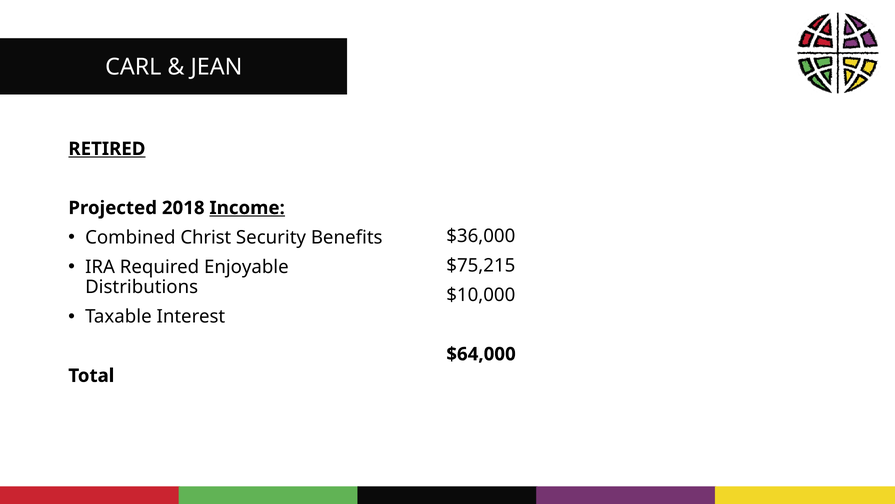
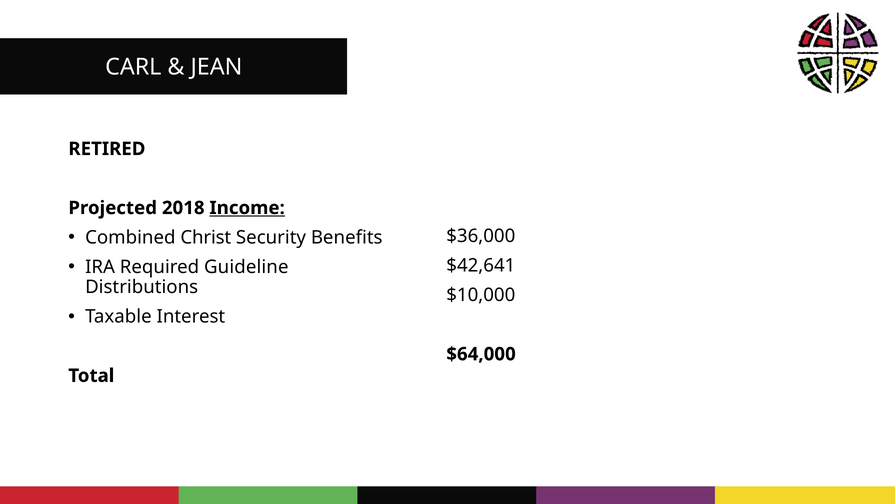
RETIRED underline: present -> none
Enjoyable: Enjoyable -> Guideline
$75,215: $75,215 -> $42,641
